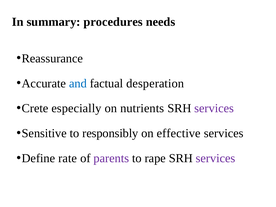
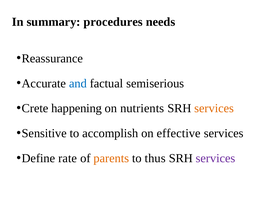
desperation: desperation -> semiserious
especially: especially -> happening
services at (214, 108) colour: purple -> orange
responsibly: responsibly -> accomplish
parents colour: purple -> orange
rape: rape -> thus
